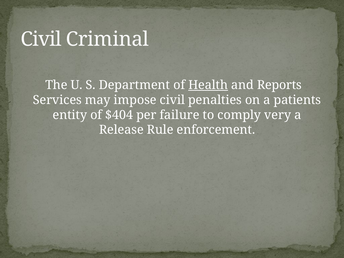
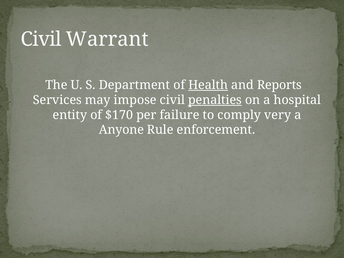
Criminal: Criminal -> Warrant
penalties underline: none -> present
patients: patients -> hospital
$404: $404 -> $170
Release: Release -> Anyone
